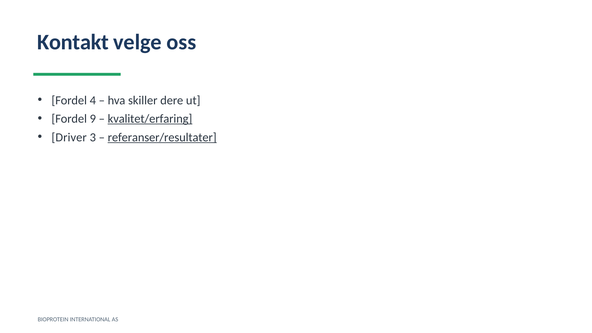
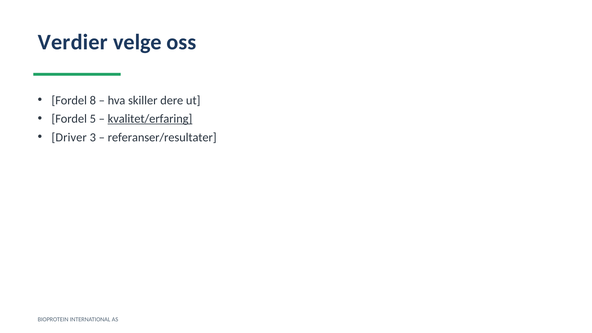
Kontakt: Kontakt -> Verdier
4: 4 -> 8
9: 9 -> 5
referanser/resultater underline: present -> none
